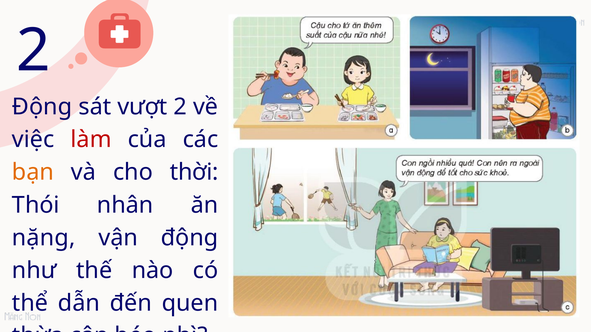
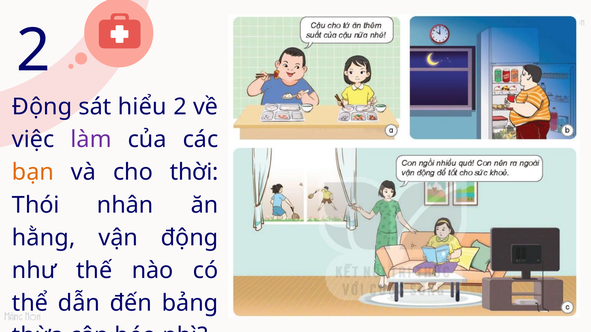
vượt: vượt -> hiểu
làm colour: red -> purple
nặng: nặng -> hằng
quen: quen -> bảng
